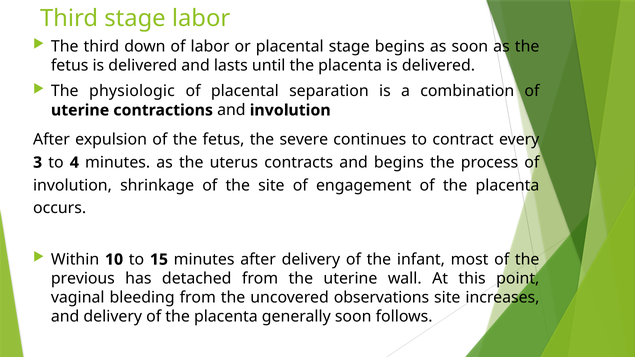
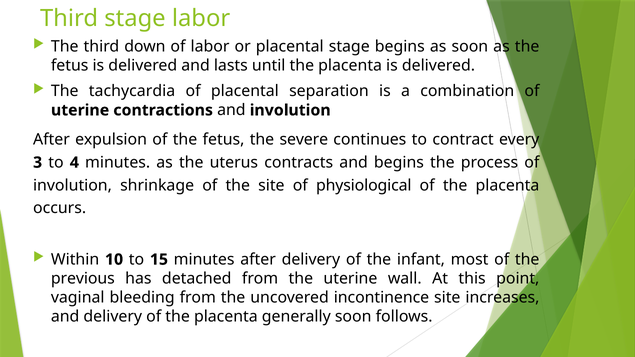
physiologic: physiologic -> tachycardia
engagement: engagement -> physiological
observations: observations -> incontinence
